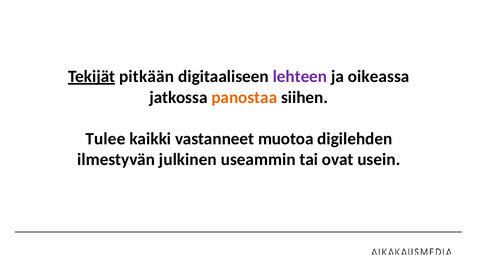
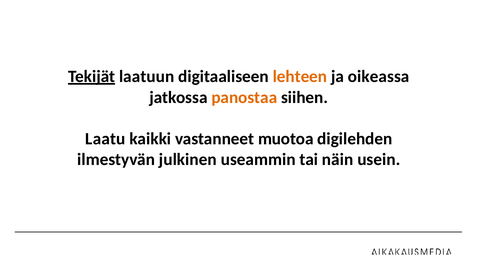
pitkään: pitkään -> laatuun
lehteen colour: purple -> orange
Tulee: Tulee -> Laatu
ovat: ovat -> näin
